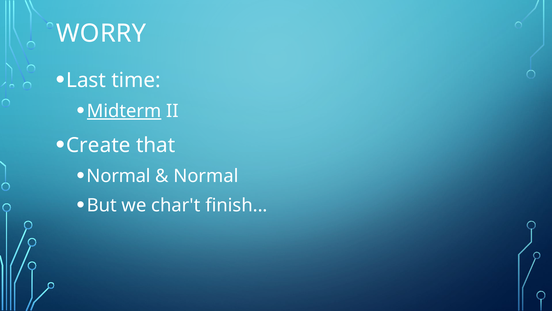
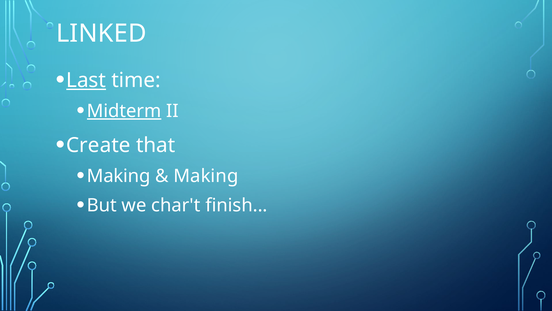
WORRY: WORRY -> LINKED
Last underline: none -> present
Normal at (119, 176): Normal -> Making
Normal at (206, 176): Normal -> Making
